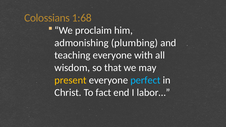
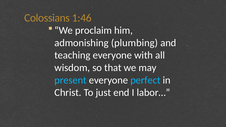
1:68: 1:68 -> 1:46
present colour: yellow -> light blue
fact: fact -> just
